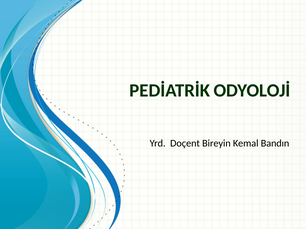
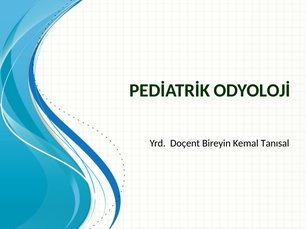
Bandın: Bandın -> Tanısal
